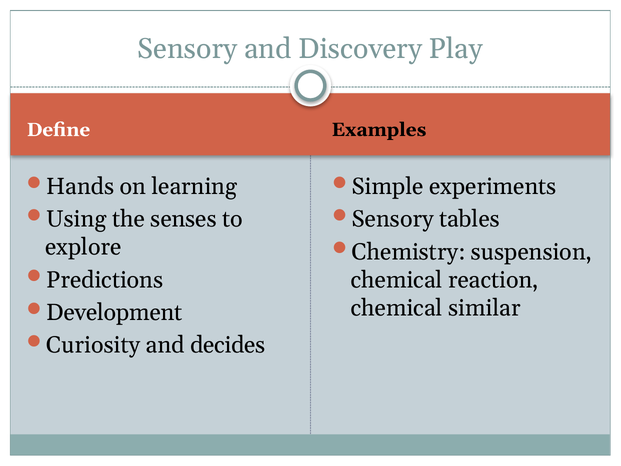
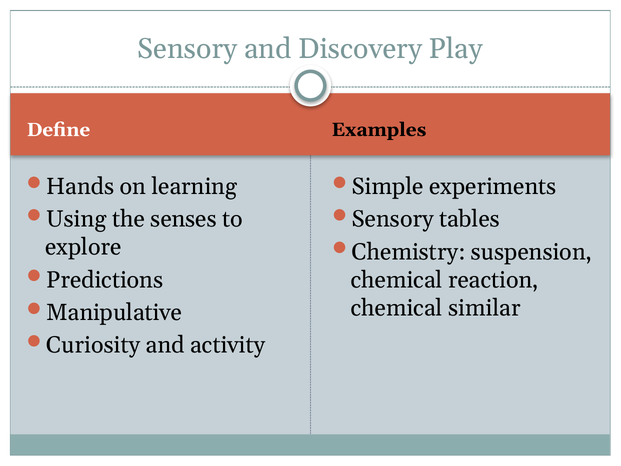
Development: Development -> Manipulative
decides: decides -> activity
